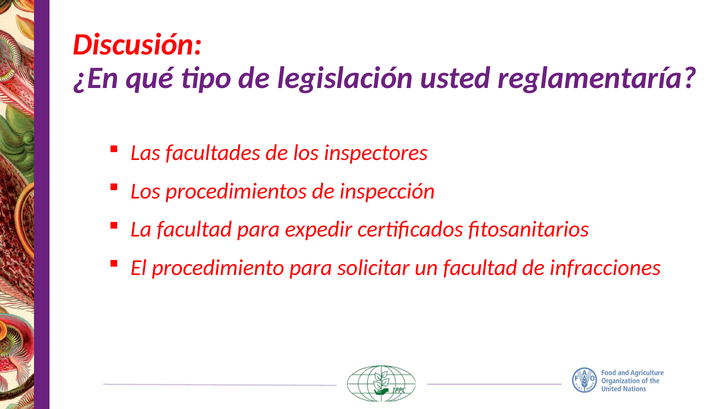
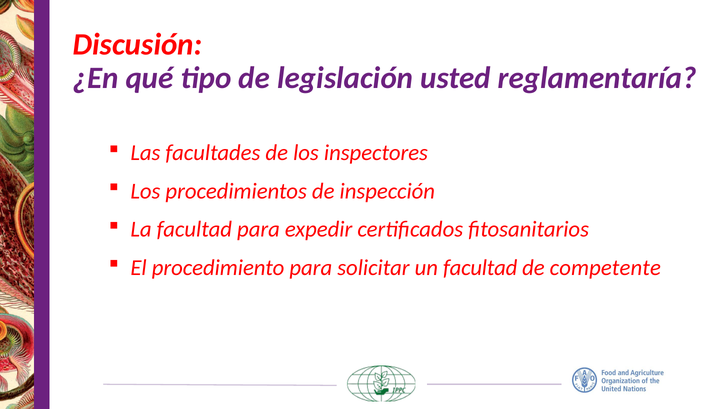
infracciones: infracciones -> competente
